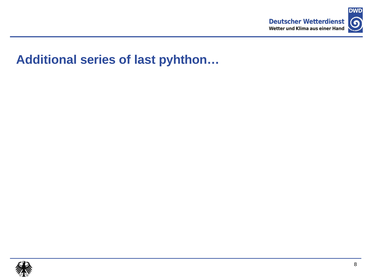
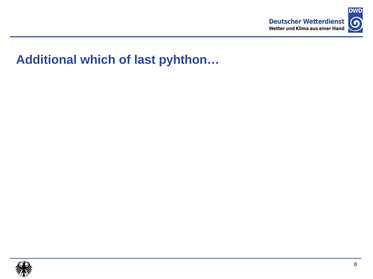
series: series -> which
